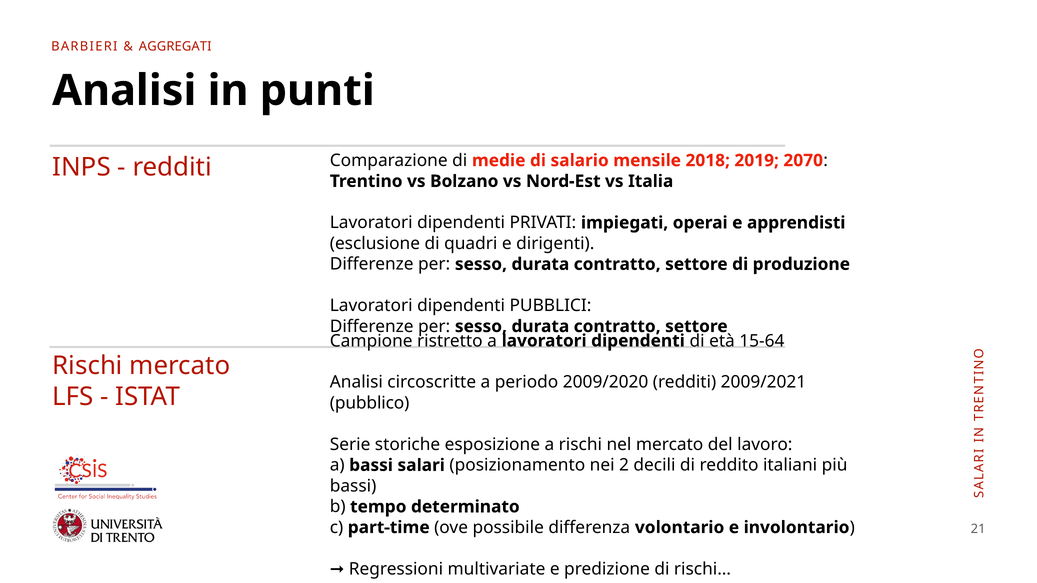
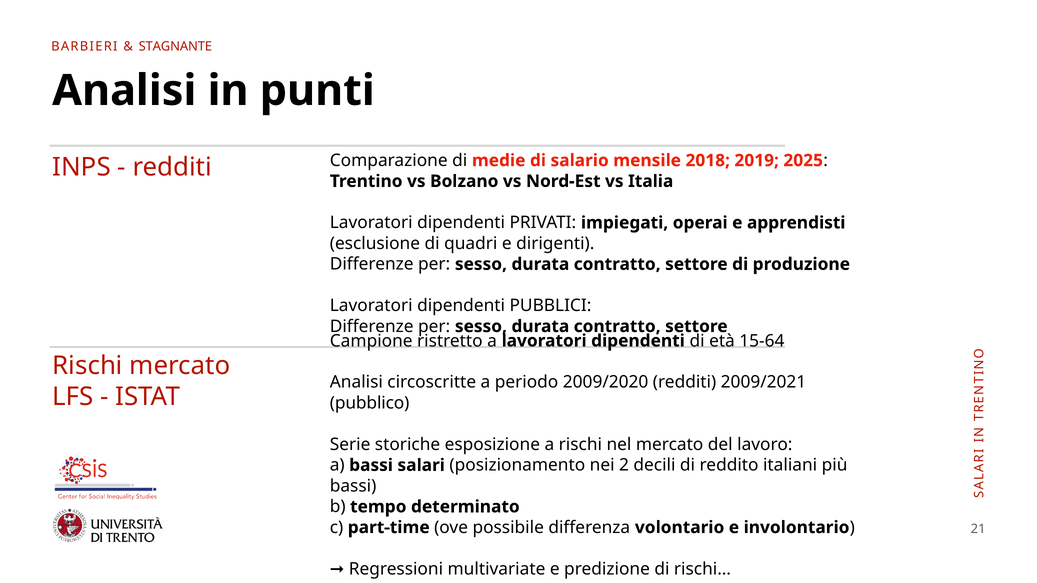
AGGREGATI: AGGREGATI -> STAGNANTE
2070: 2070 -> 2025
